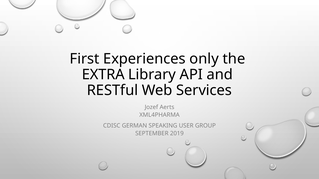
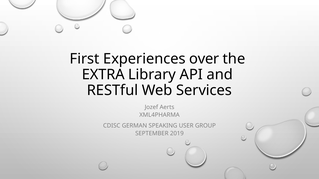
only: only -> over
